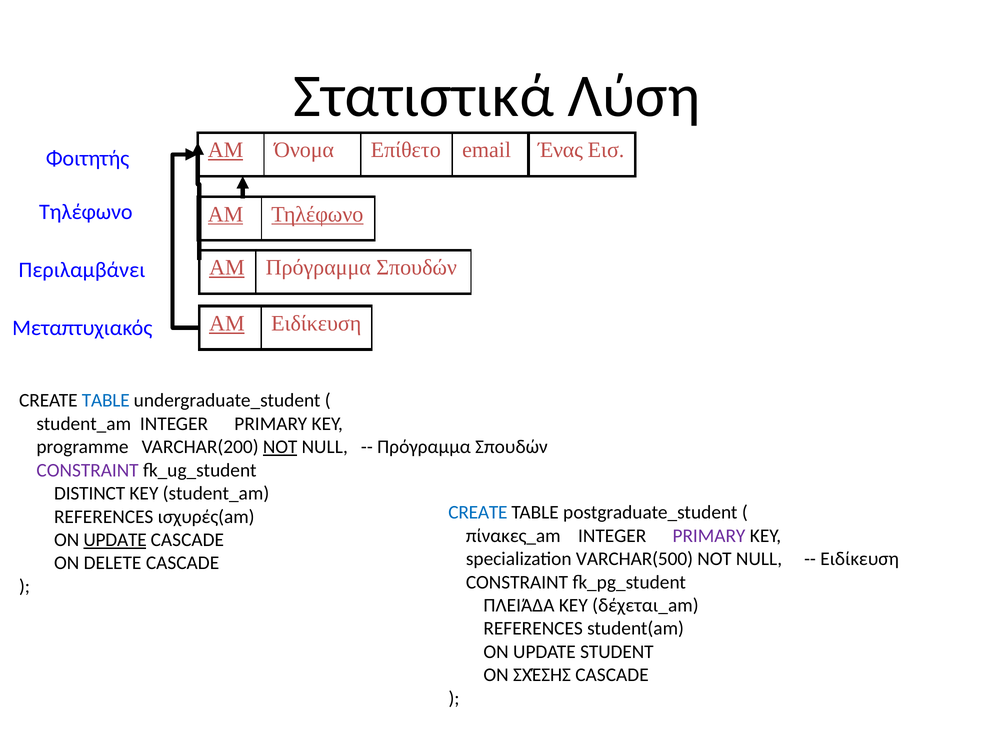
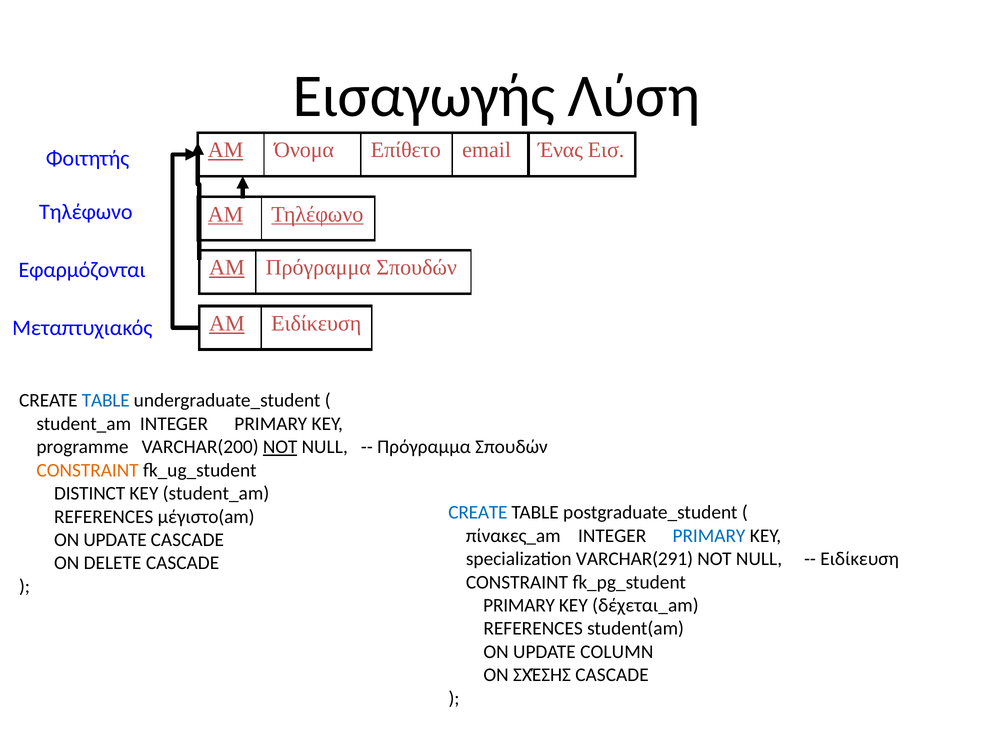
Στατιστικά: Στατιστικά -> Εισαγωγής
Περιλαμβάνει: Περιλαμβάνει -> Εφαρμόζονται
CONSTRAINT at (88, 470) colour: purple -> orange
ισχυρές(am: ισχυρές(am -> μέγιστο(am
PRIMARY at (709, 535) colour: purple -> blue
UPDATE at (115, 539) underline: present -> none
VARCHAR(500: VARCHAR(500 -> VARCHAR(291
ΠΛΕΙΆΔΑ at (519, 605): ΠΛΕΙΆΔΑ -> PRIMARY
STUDENT: STUDENT -> COLUMN
